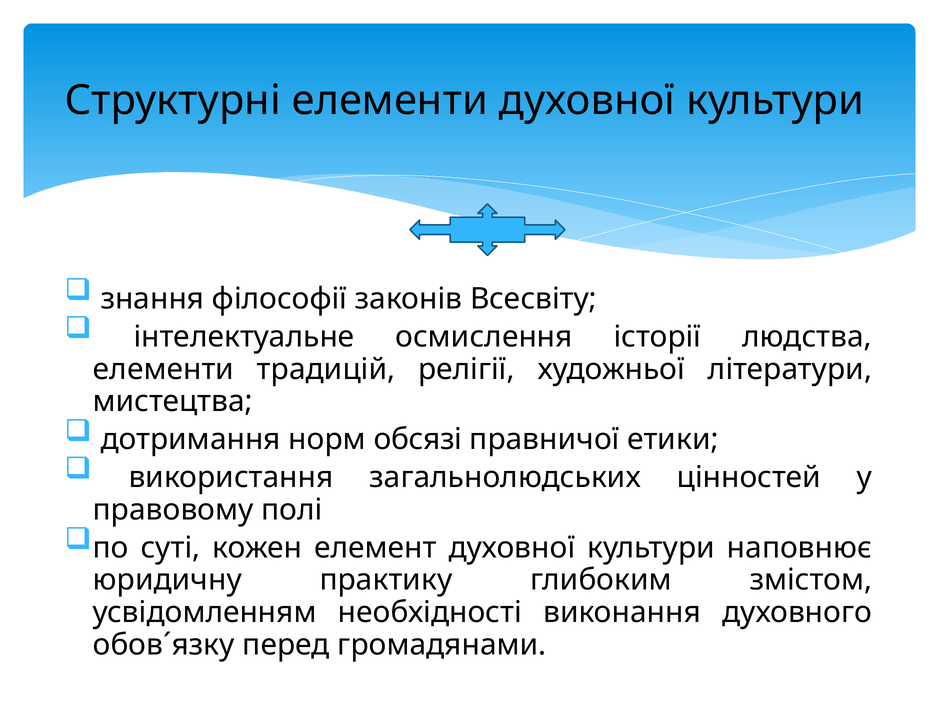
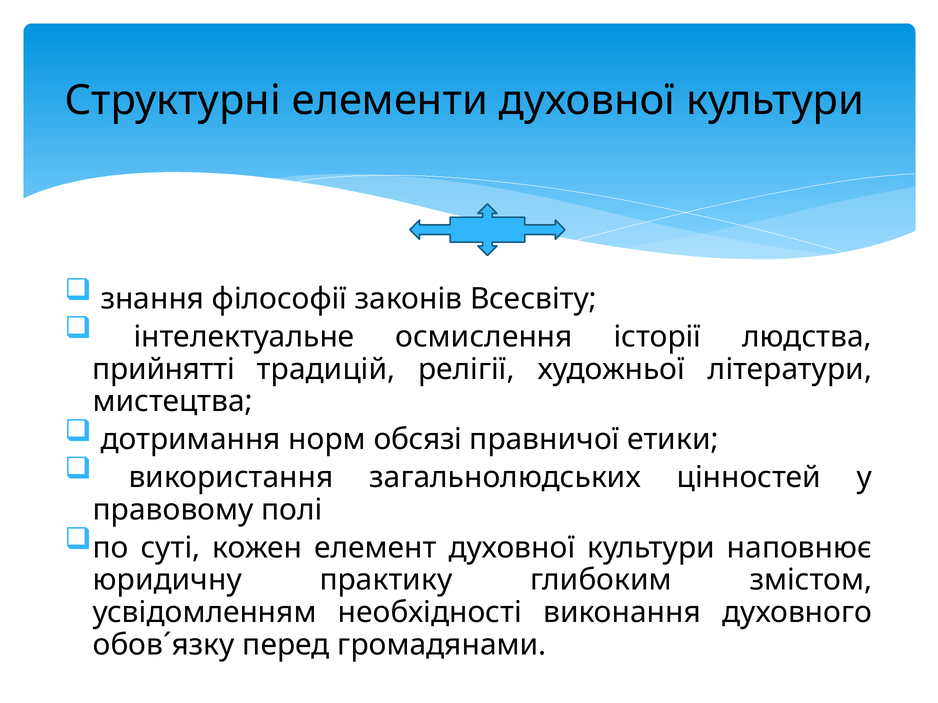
елементи at (163, 370): елементи -> прийнятті
